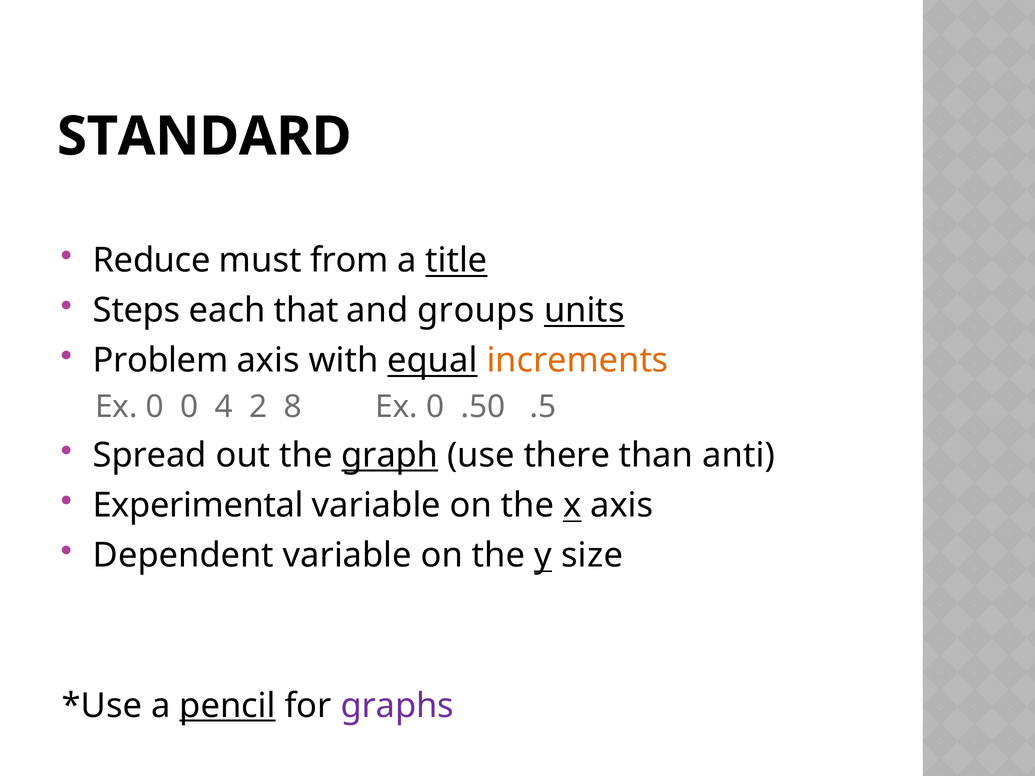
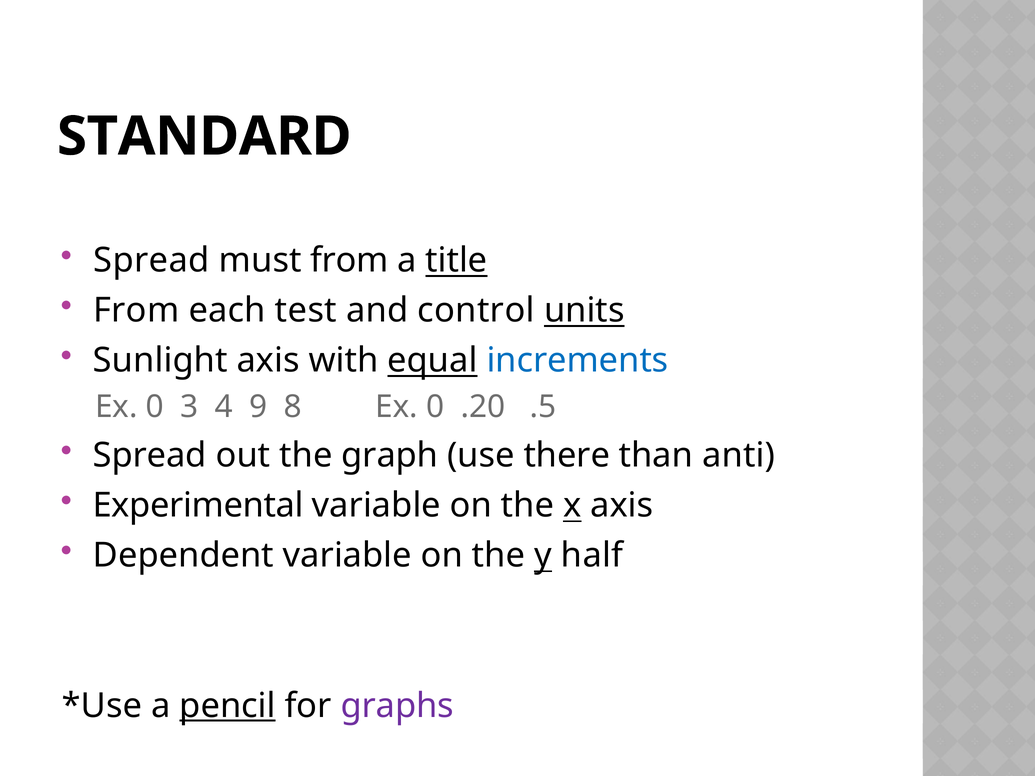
Reduce at (152, 260): Reduce -> Spread
Steps at (137, 310): Steps -> From
that: that -> test
groups: groups -> control
Problem: Problem -> Sunlight
increments colour: orange -> blue
0 0: 0 -> 3
2: 2 -> 9
.50: .50 -> .20
graph underline: present -> none
size: size -> half
